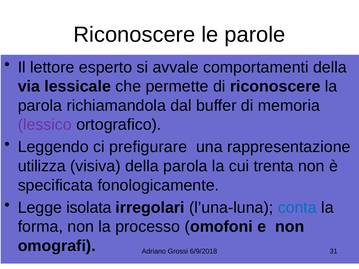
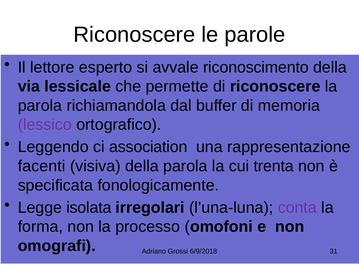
comportamenti: comportamenti -> riconoscimento
prefigurare: prefigurare -> association
utilizza: utilizza -> facenti
conta colour: blue -> purple
